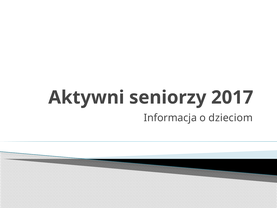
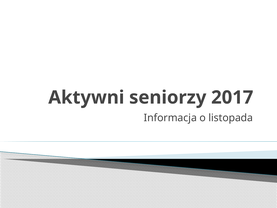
dzieciom: dzieciom -> listopada
